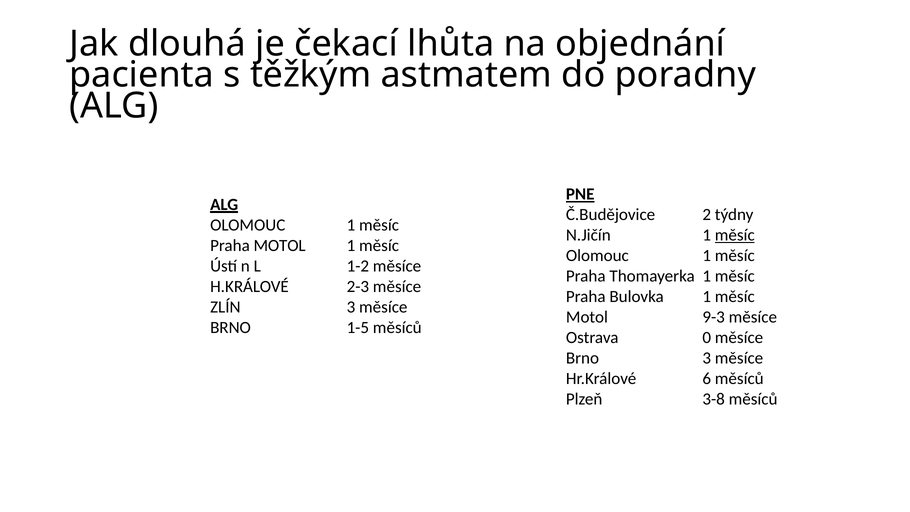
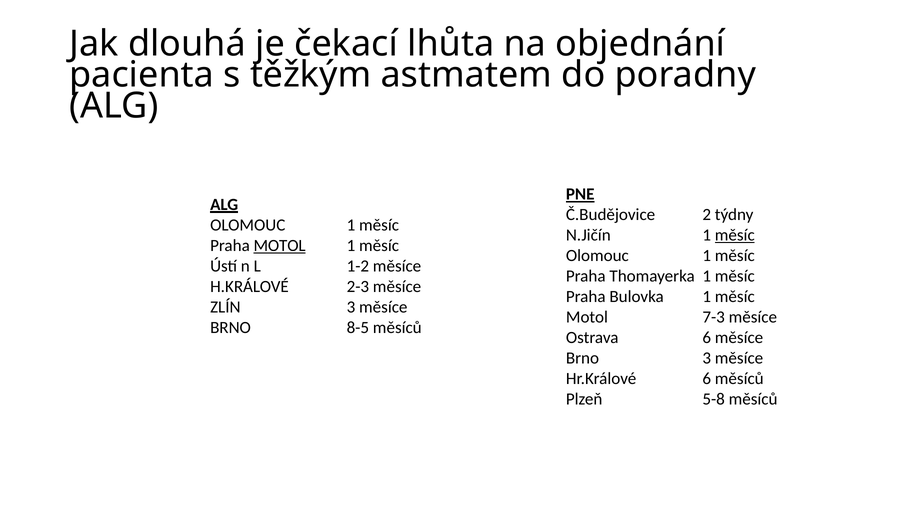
MOTOL at (280, 246) underline: none -> present
9-3: 9-3 -> 7-3
1-5: 1-5 -> 8-5
Ostrava 0: 0 -> 6
3-8: 3-8 -> 5-8
